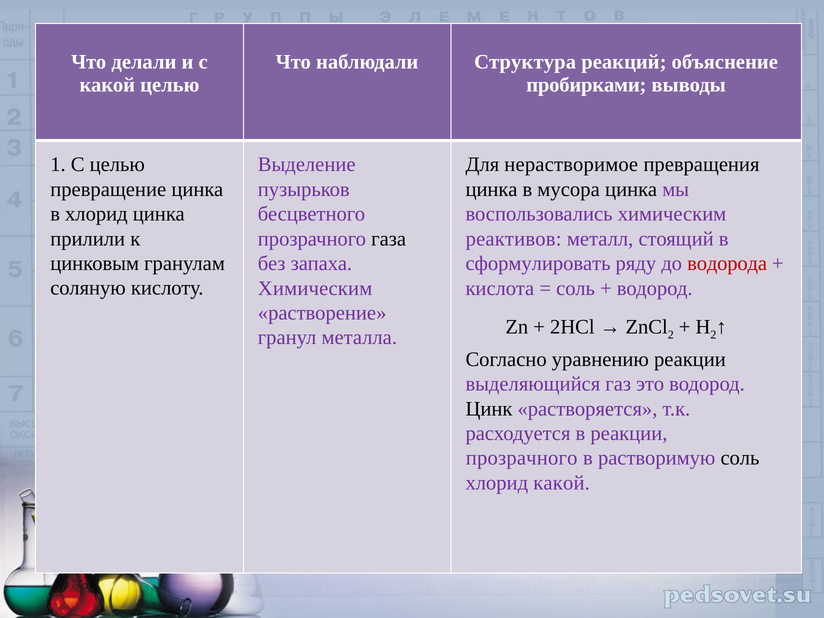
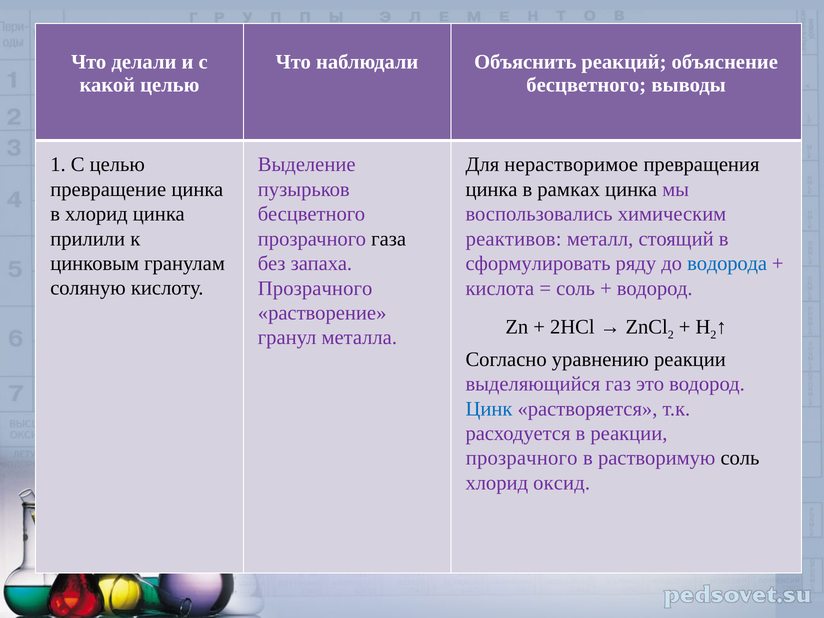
Структура: Структура -> Объяснить
пробирками at (586, 85): пробирками -> бесцветного
мусора: мусора -> рамках
водорода colour: red -> blue
Химическим at (315, 288): Химическим -> Прозрачного
Цинк colour: black -> blue
хлорид какой: какой -> оксид
